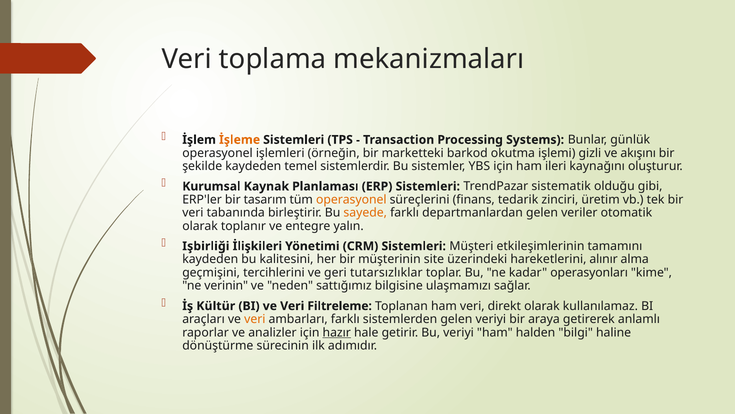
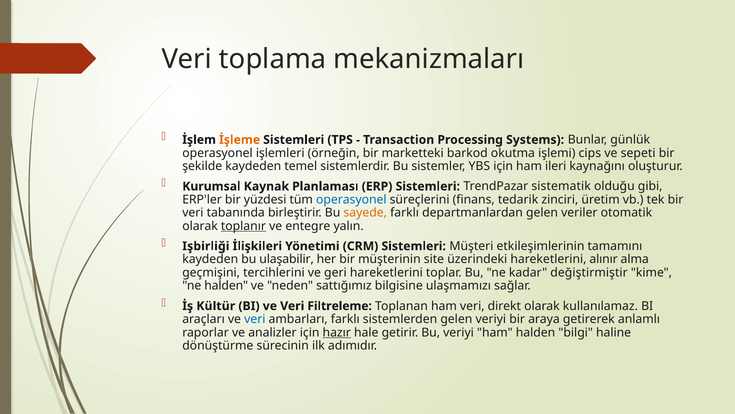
gizli: gizli -> cips
akışını: akışını -> sepeti
tasarım: tasarım -> yüzdesi
operasyonel at (351, 199) colour: orange -> blue
toplanır underline: none -> present
kalitesini: kalitesini -> ulaşabilir
geri tutarsızlıklar: tutarsızlıklar -> hareketlerini
operasyonları: operasyonları -> değiştirmiştir
ne verinin: verinin -> halden
veri at (255, 319) colour: orange -> blue
